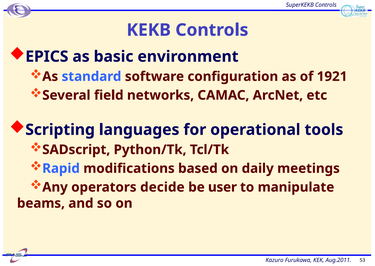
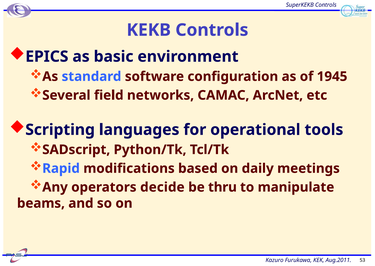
1921: 1921 -> 1945
user: user -> thru
